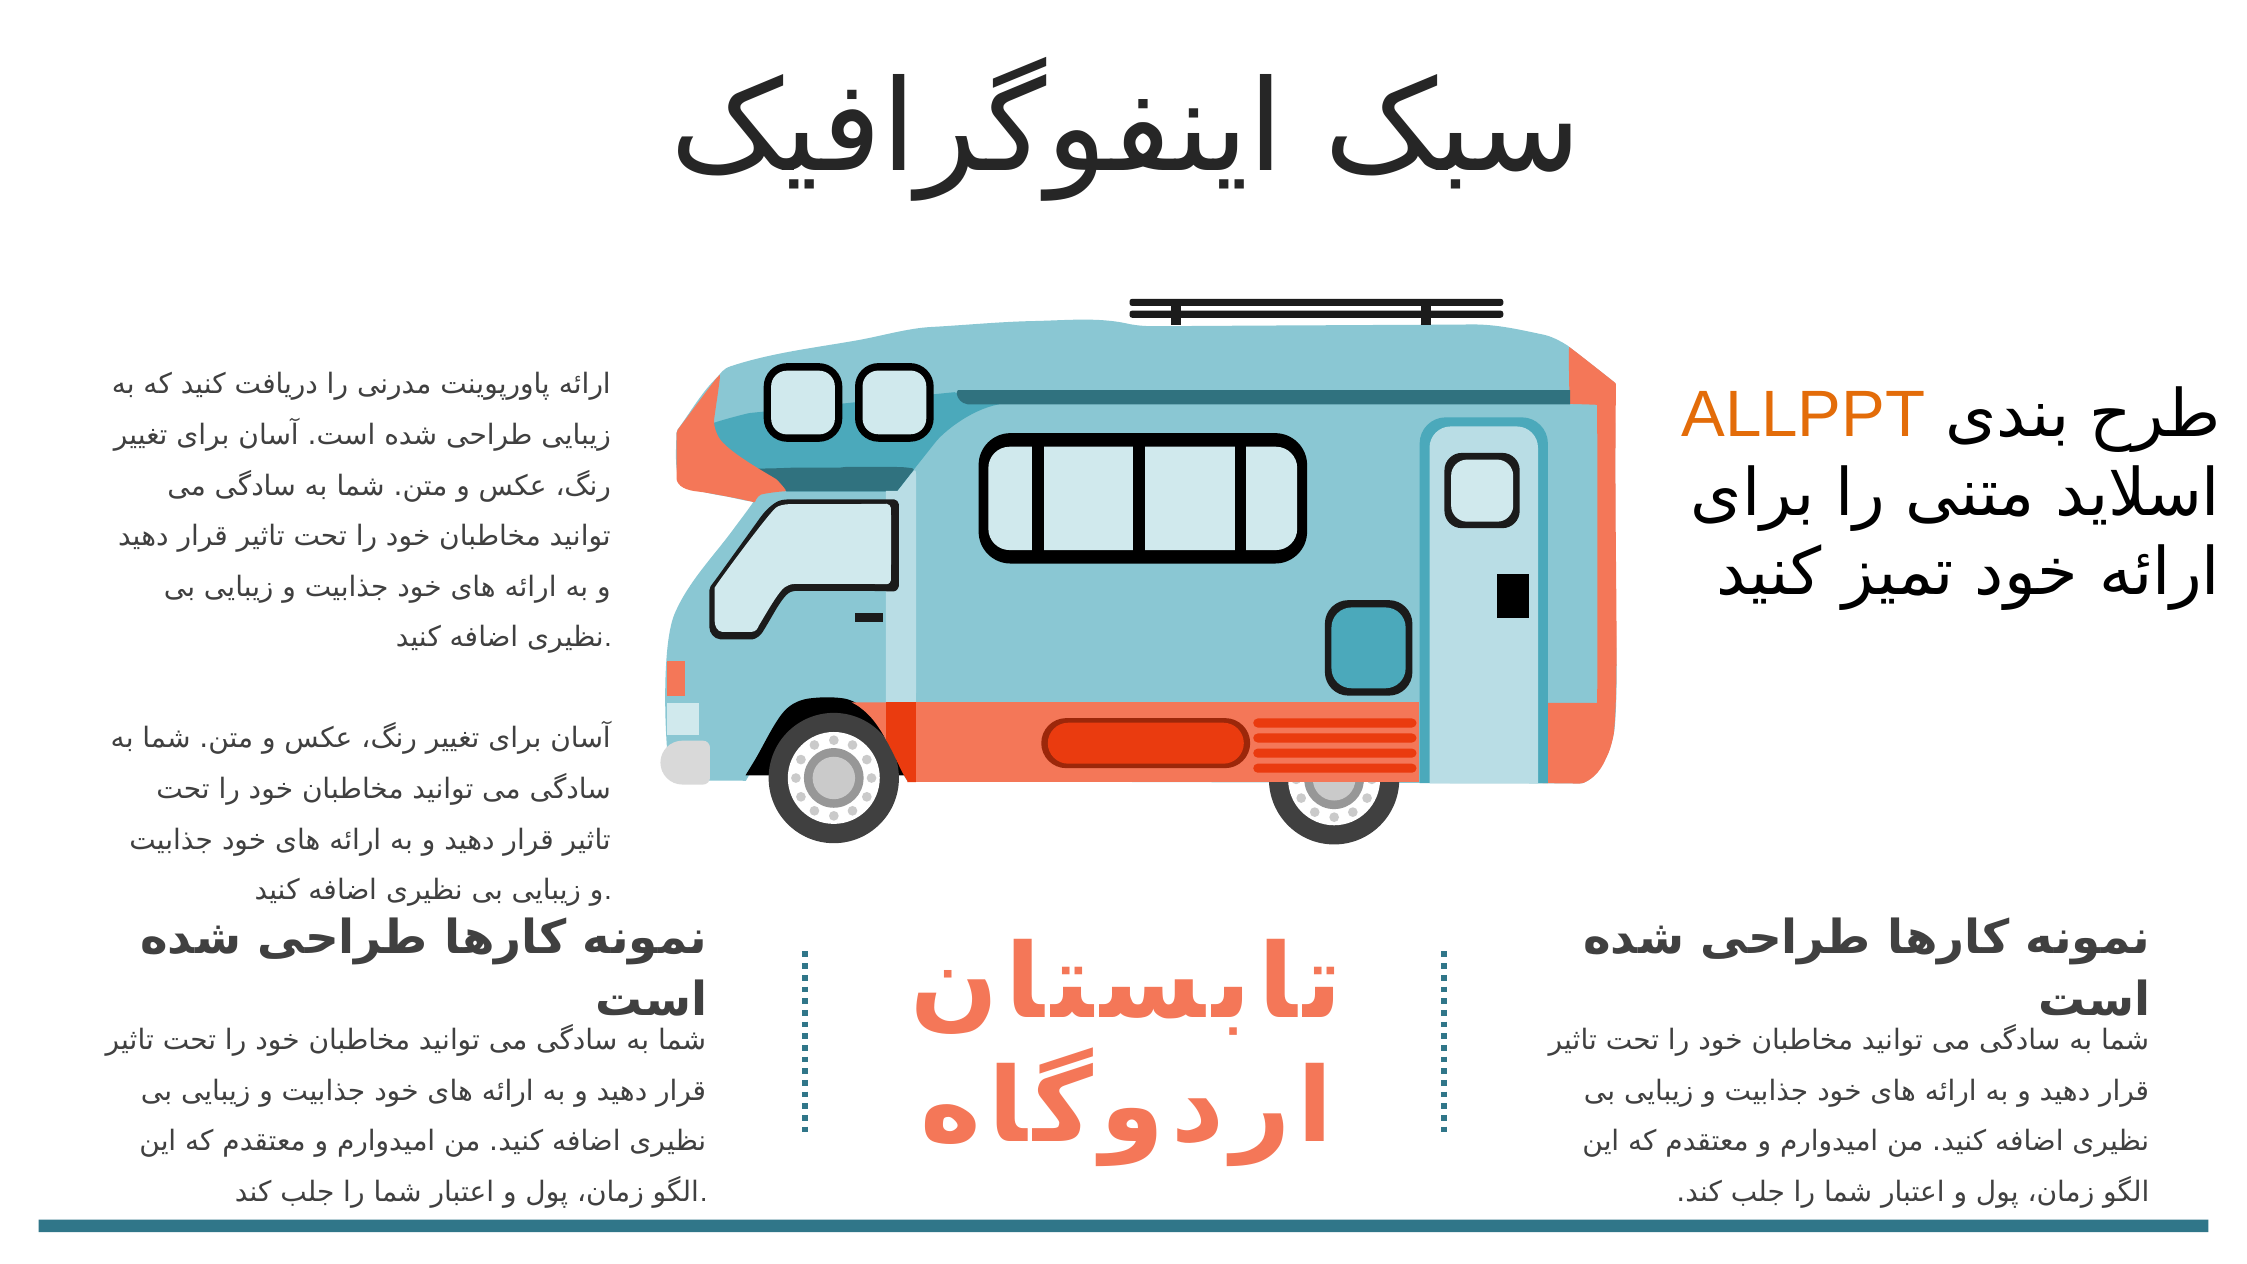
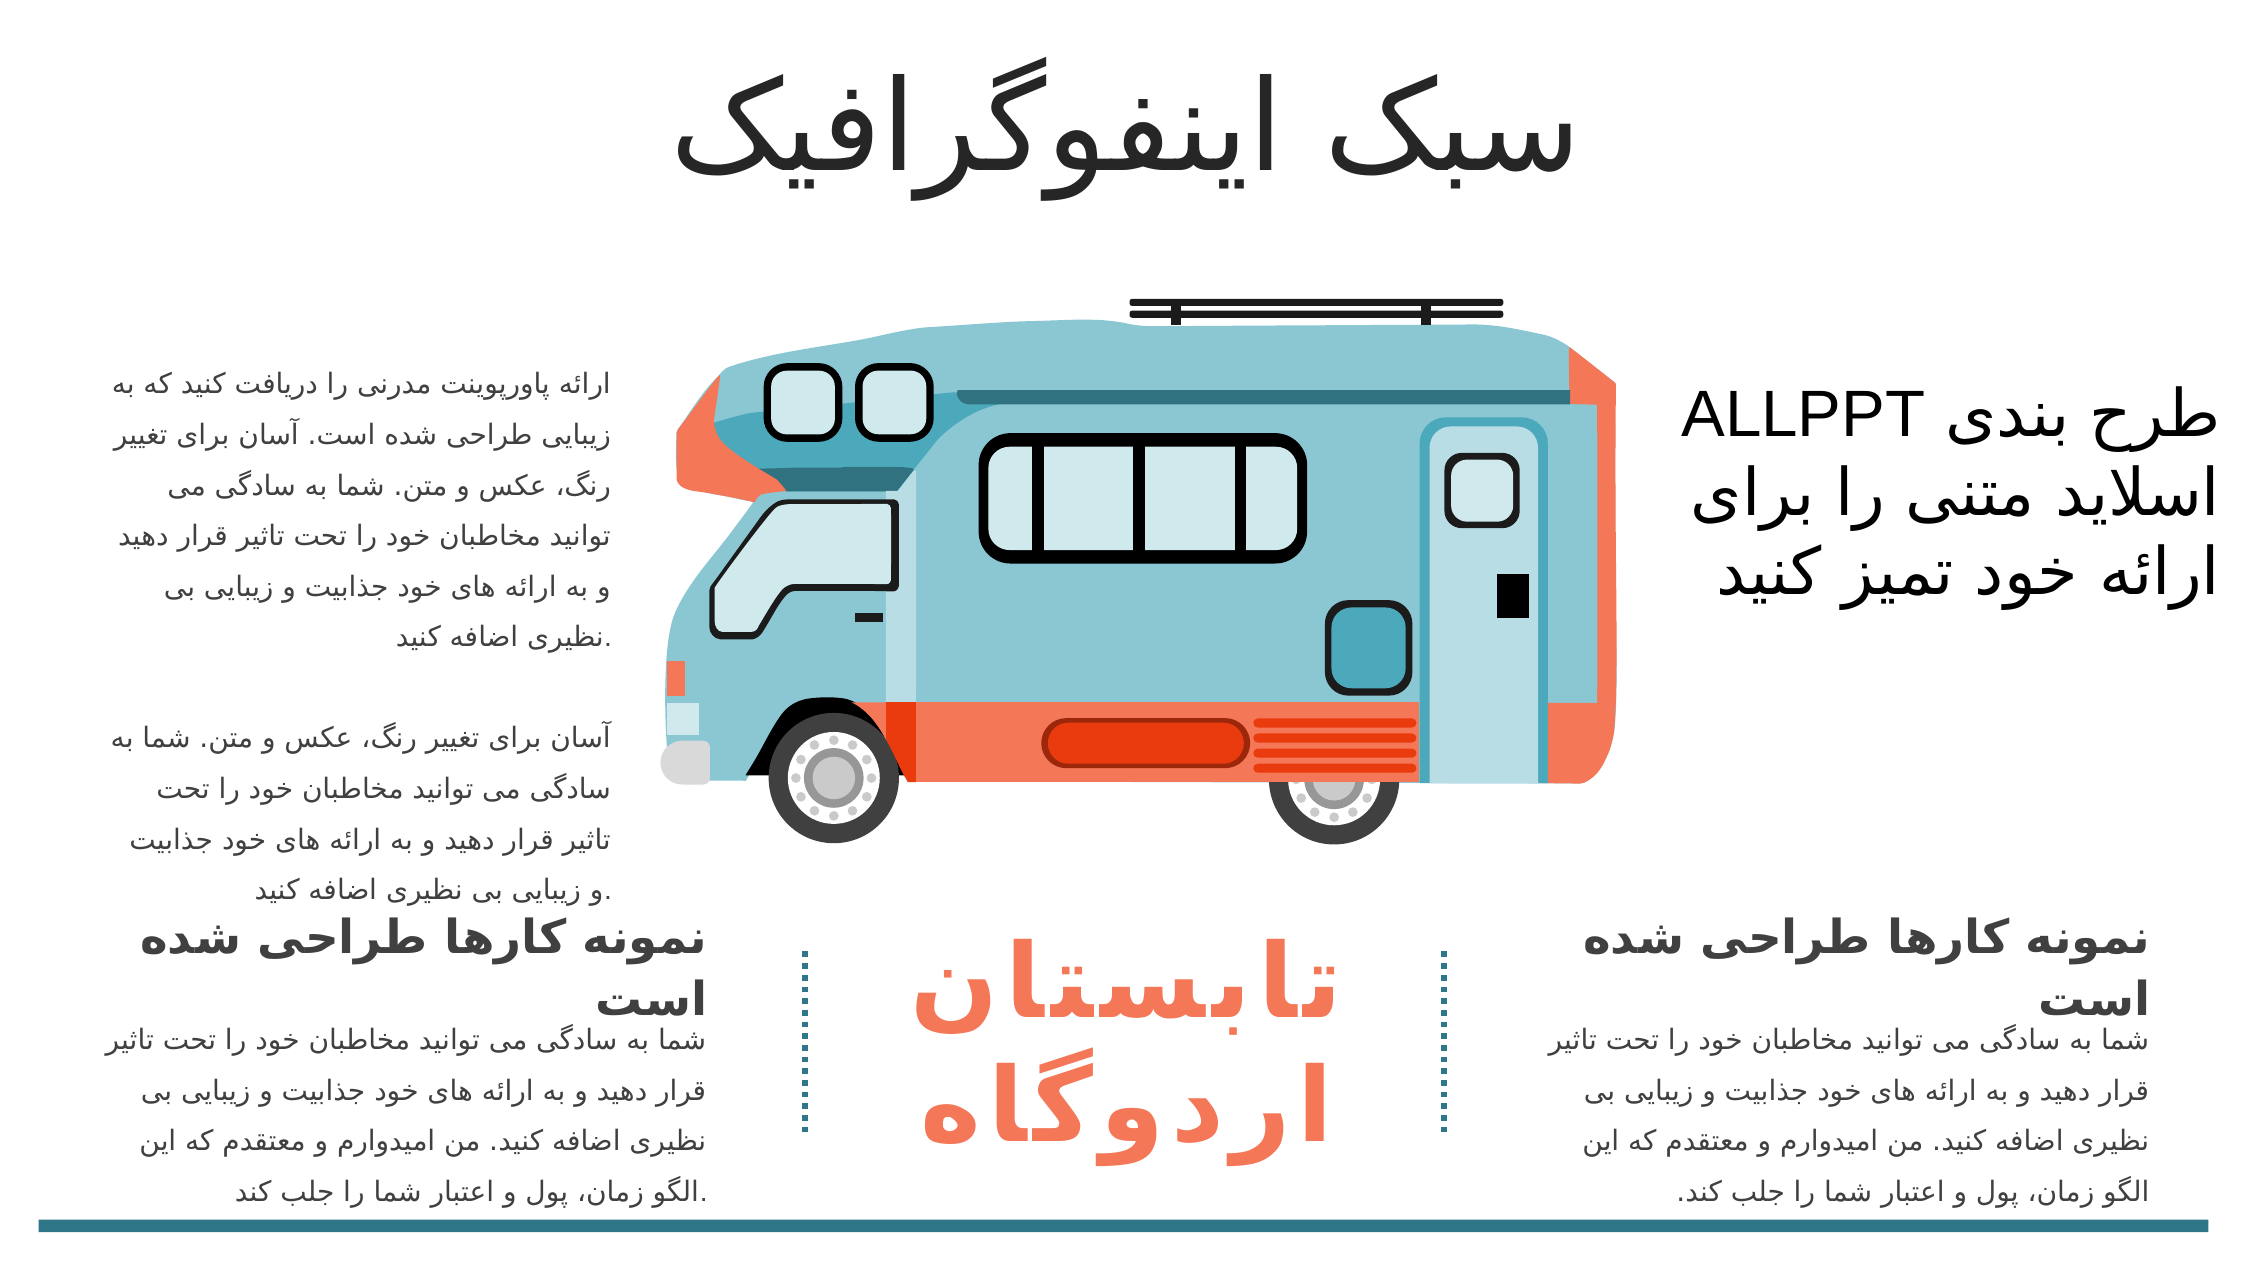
ALLPPT colour: orange -> black
